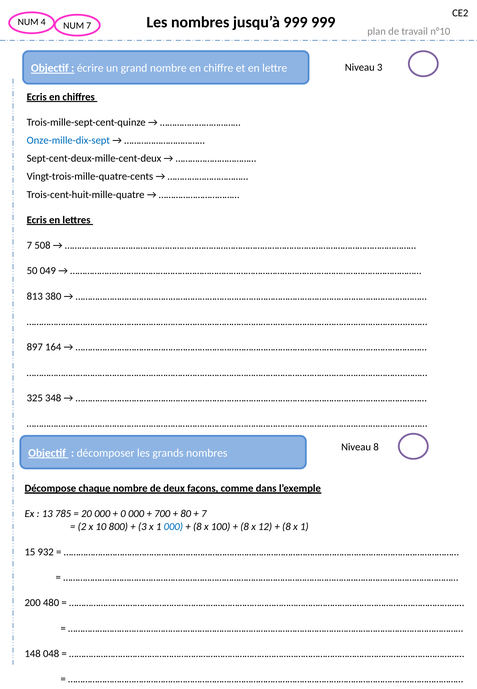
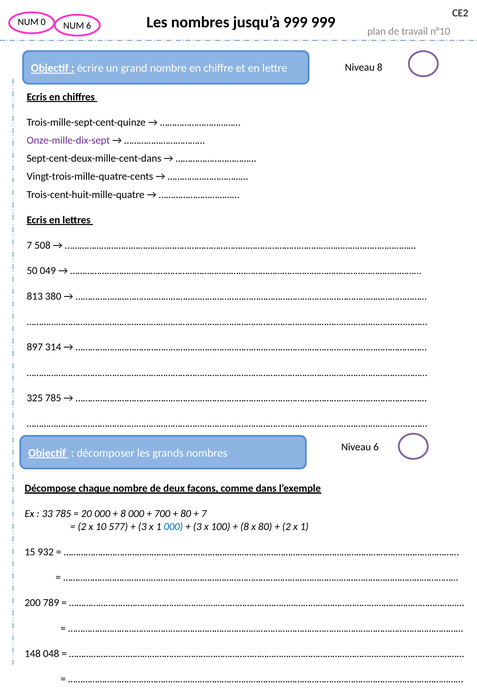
4: 4 -> 0
NUM 7: 7 -> 6
Niveau 3: 3 -> 8
Onze-mille-dix-sept colour: blue -> purple
Sept-cent-deux-mille-cent-deux: Sept-cent-deux-mille-cent-deux -> Sept-cent-deux-mille-cent-dans
164: 164 -> 314
325 348: 348 -> 785
Niveau 8: 8 -> 6
13: 13 -> 33
0 at (123, 514): 0 -> 8
800: 800 -> 577
8 at (197, 527): 8 -> 3
x 12: 12 -> 80
8 at (286, 527): 8 -> 2
480: 480 -> 789
